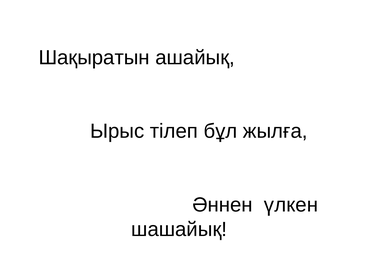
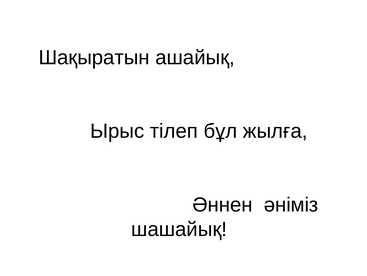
үлкен: үлкен -> әніміз
